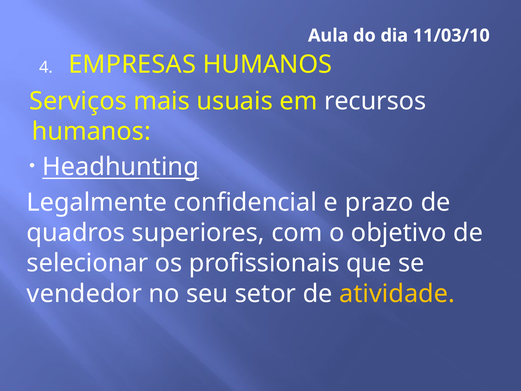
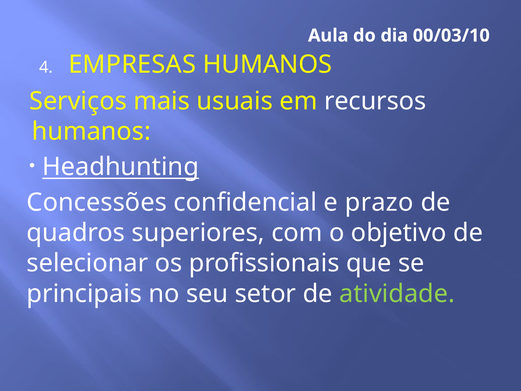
11/03/10: 11/03/10 -> 00/03/10
Legalmente: Legalmente -> Concessões
vendedor: vendedor -> principais
atividade colour: yellow -> light green
